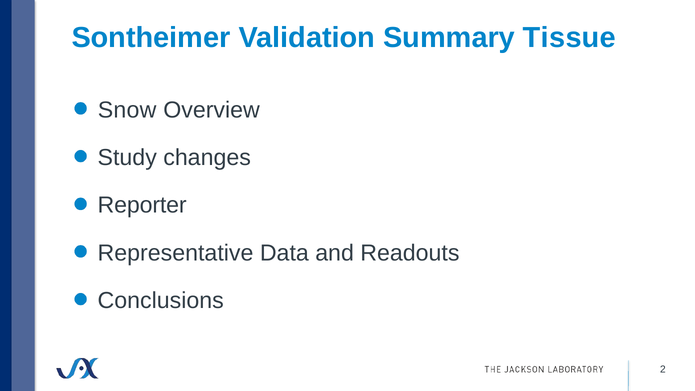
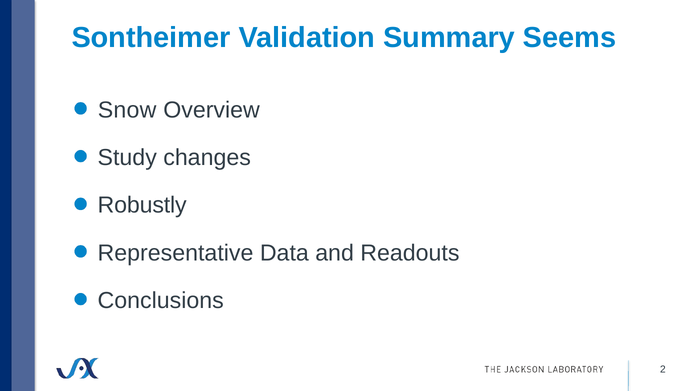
Tissue: Tissue -> Seems
Reporter: Reporter -> Robustly
